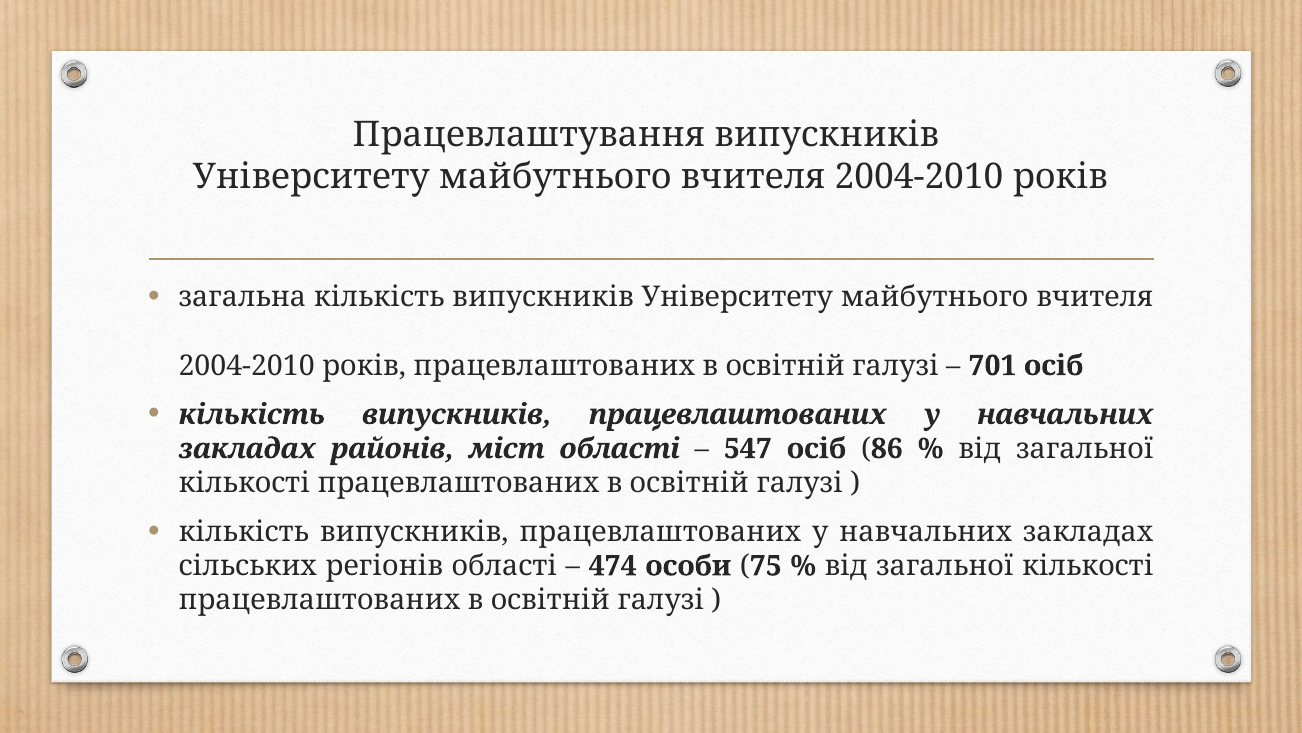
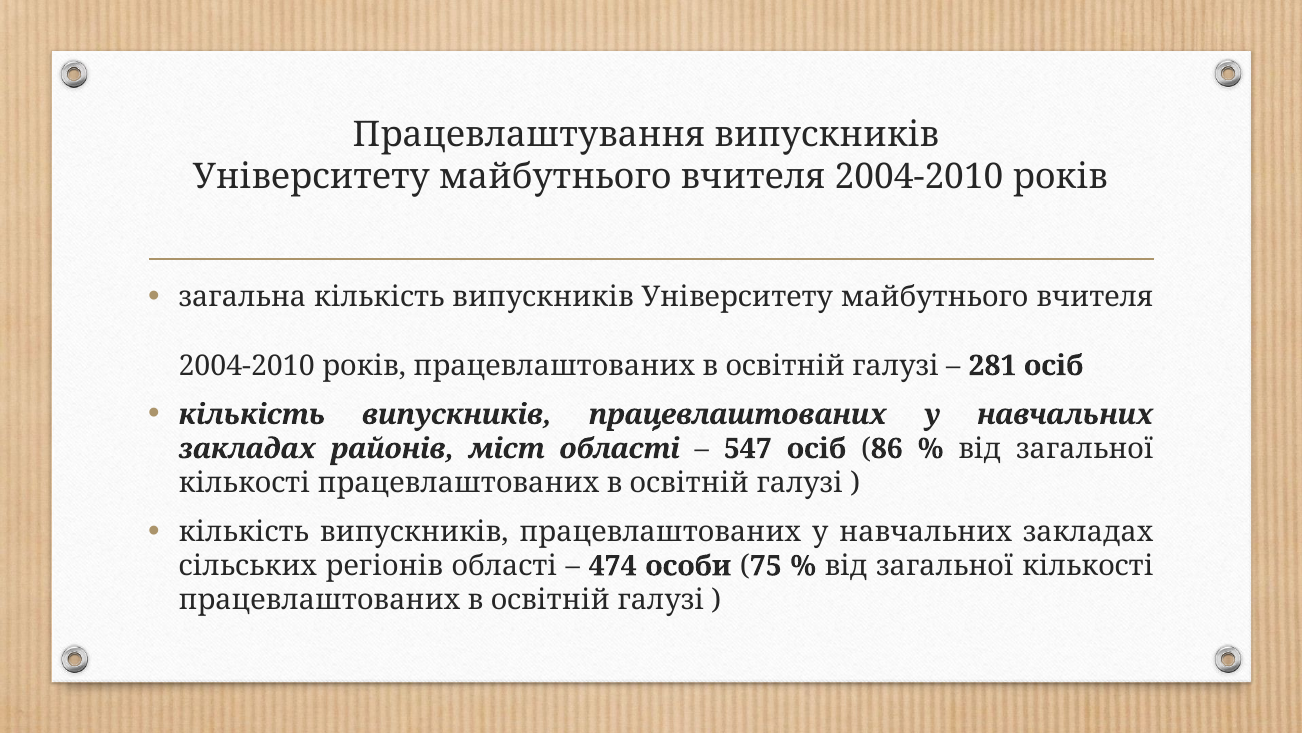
701: 701 -> 281
